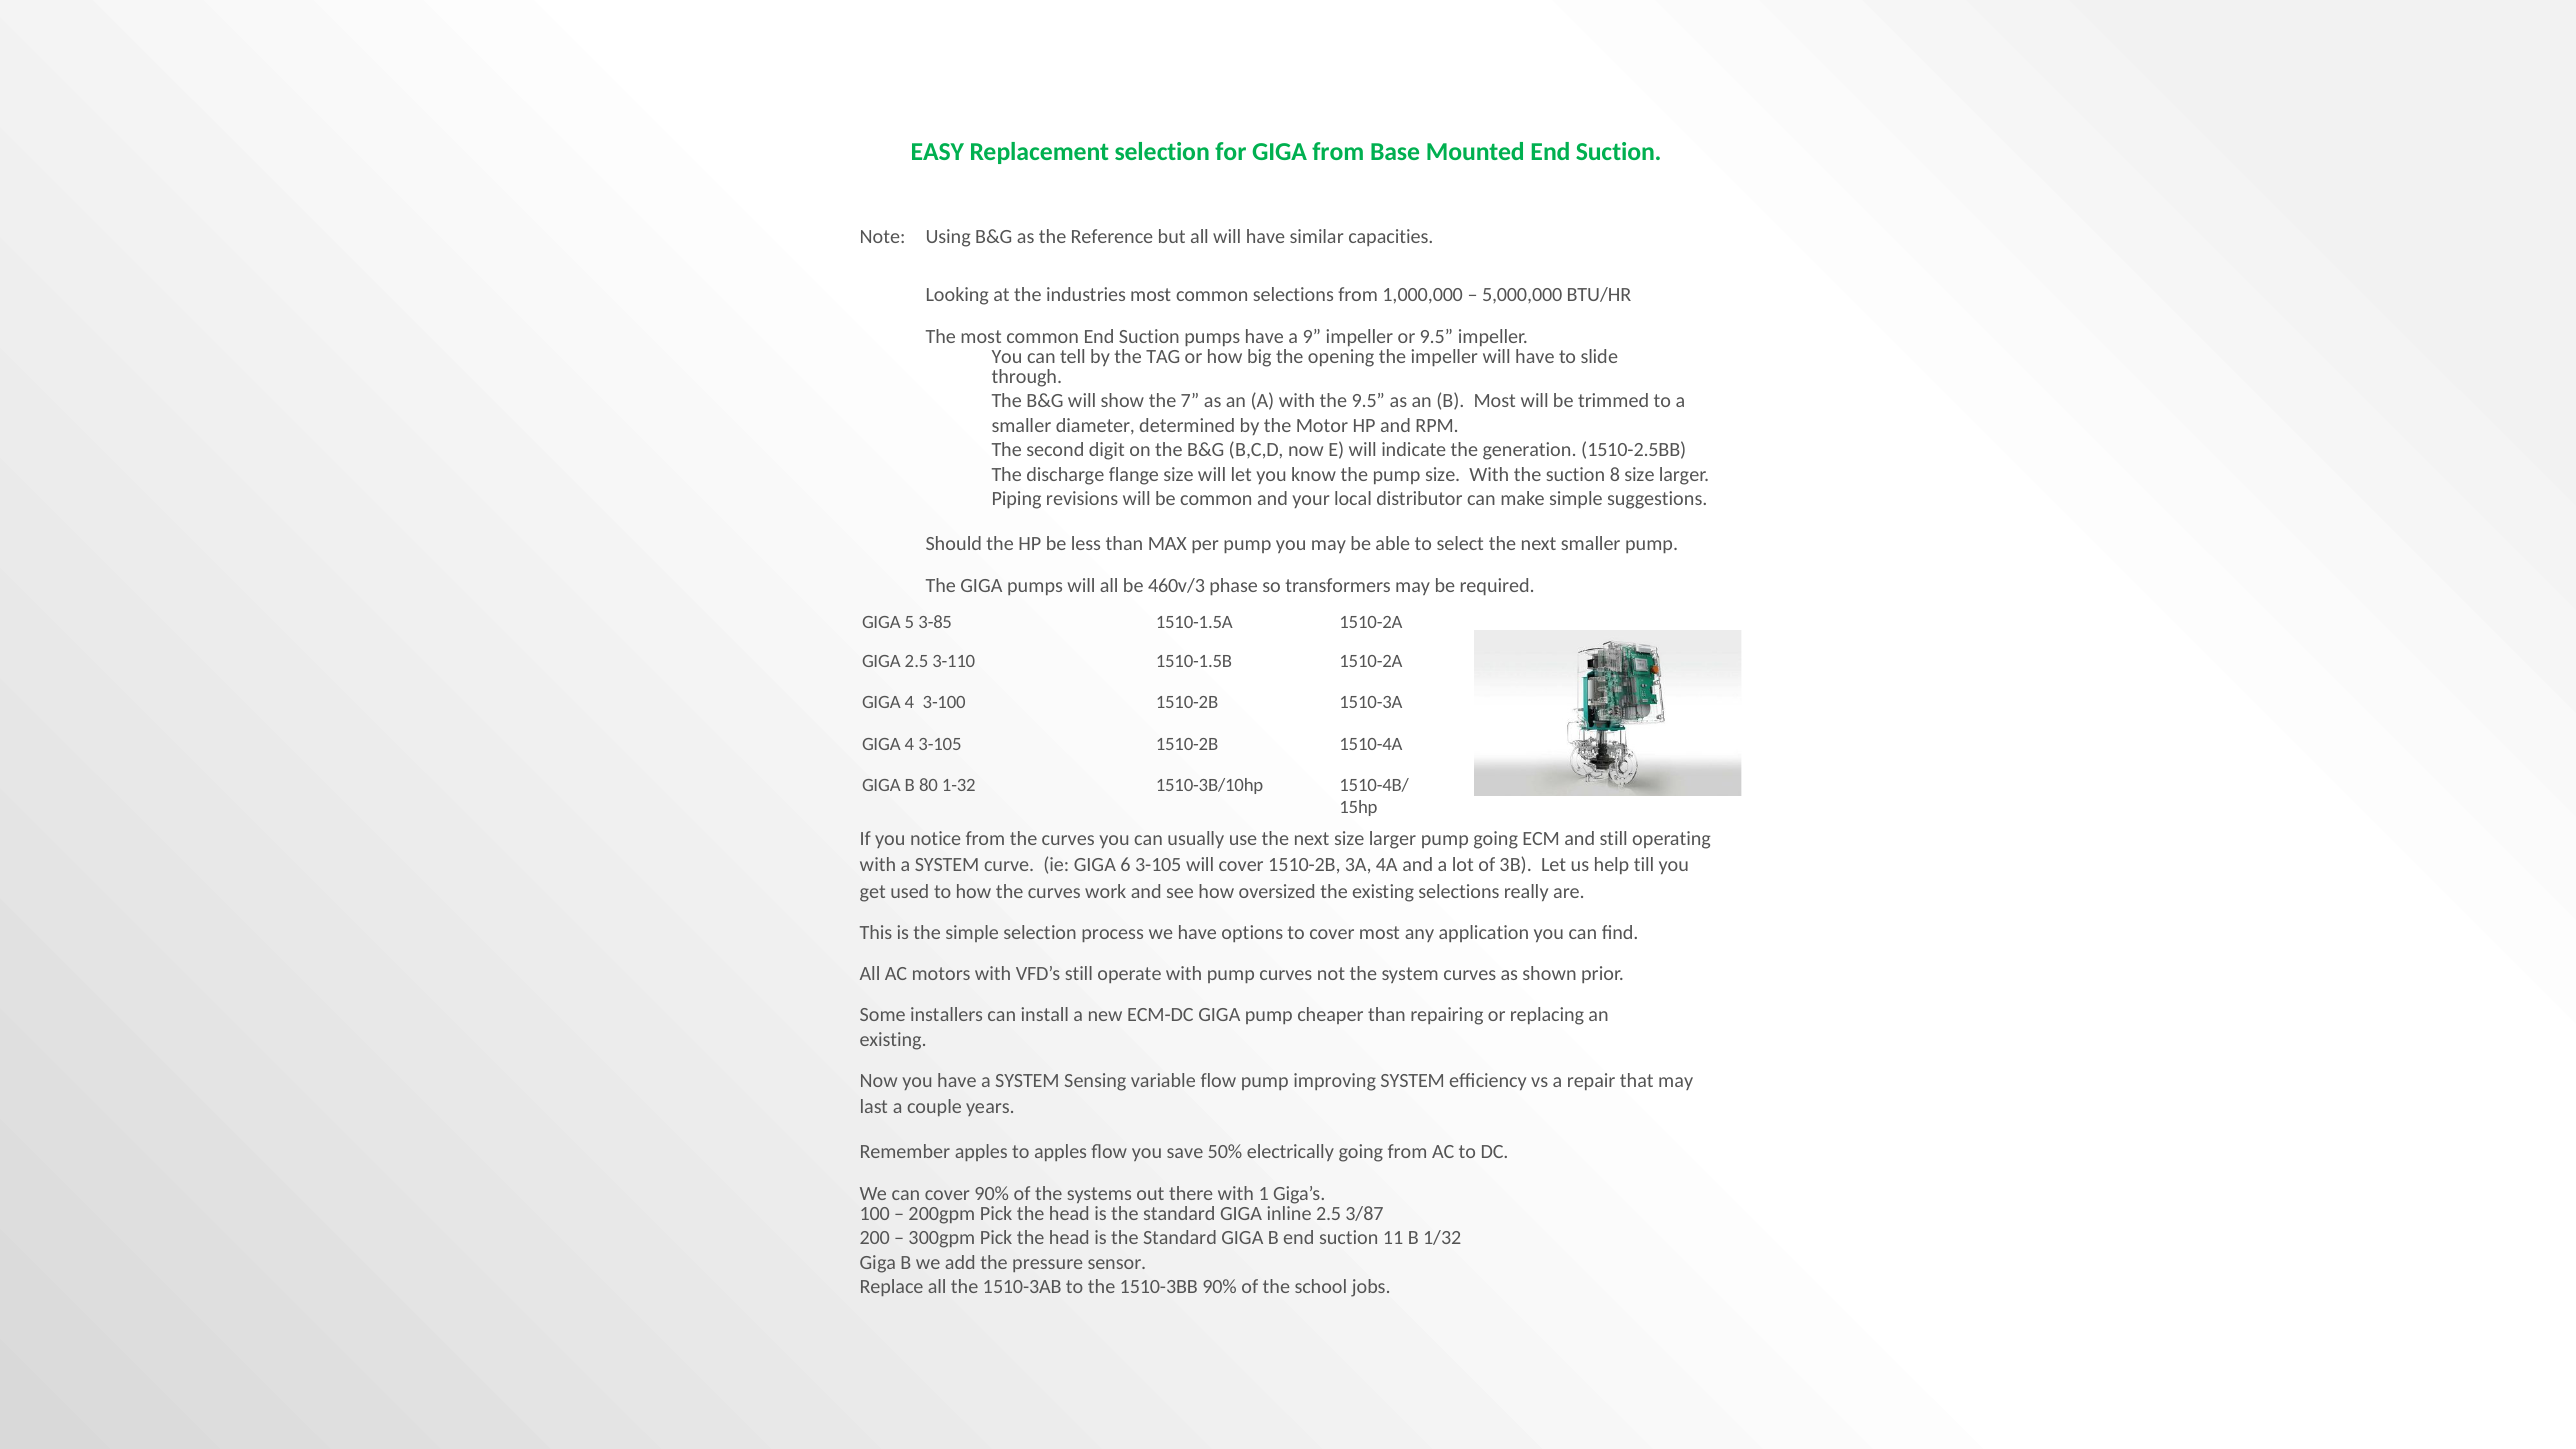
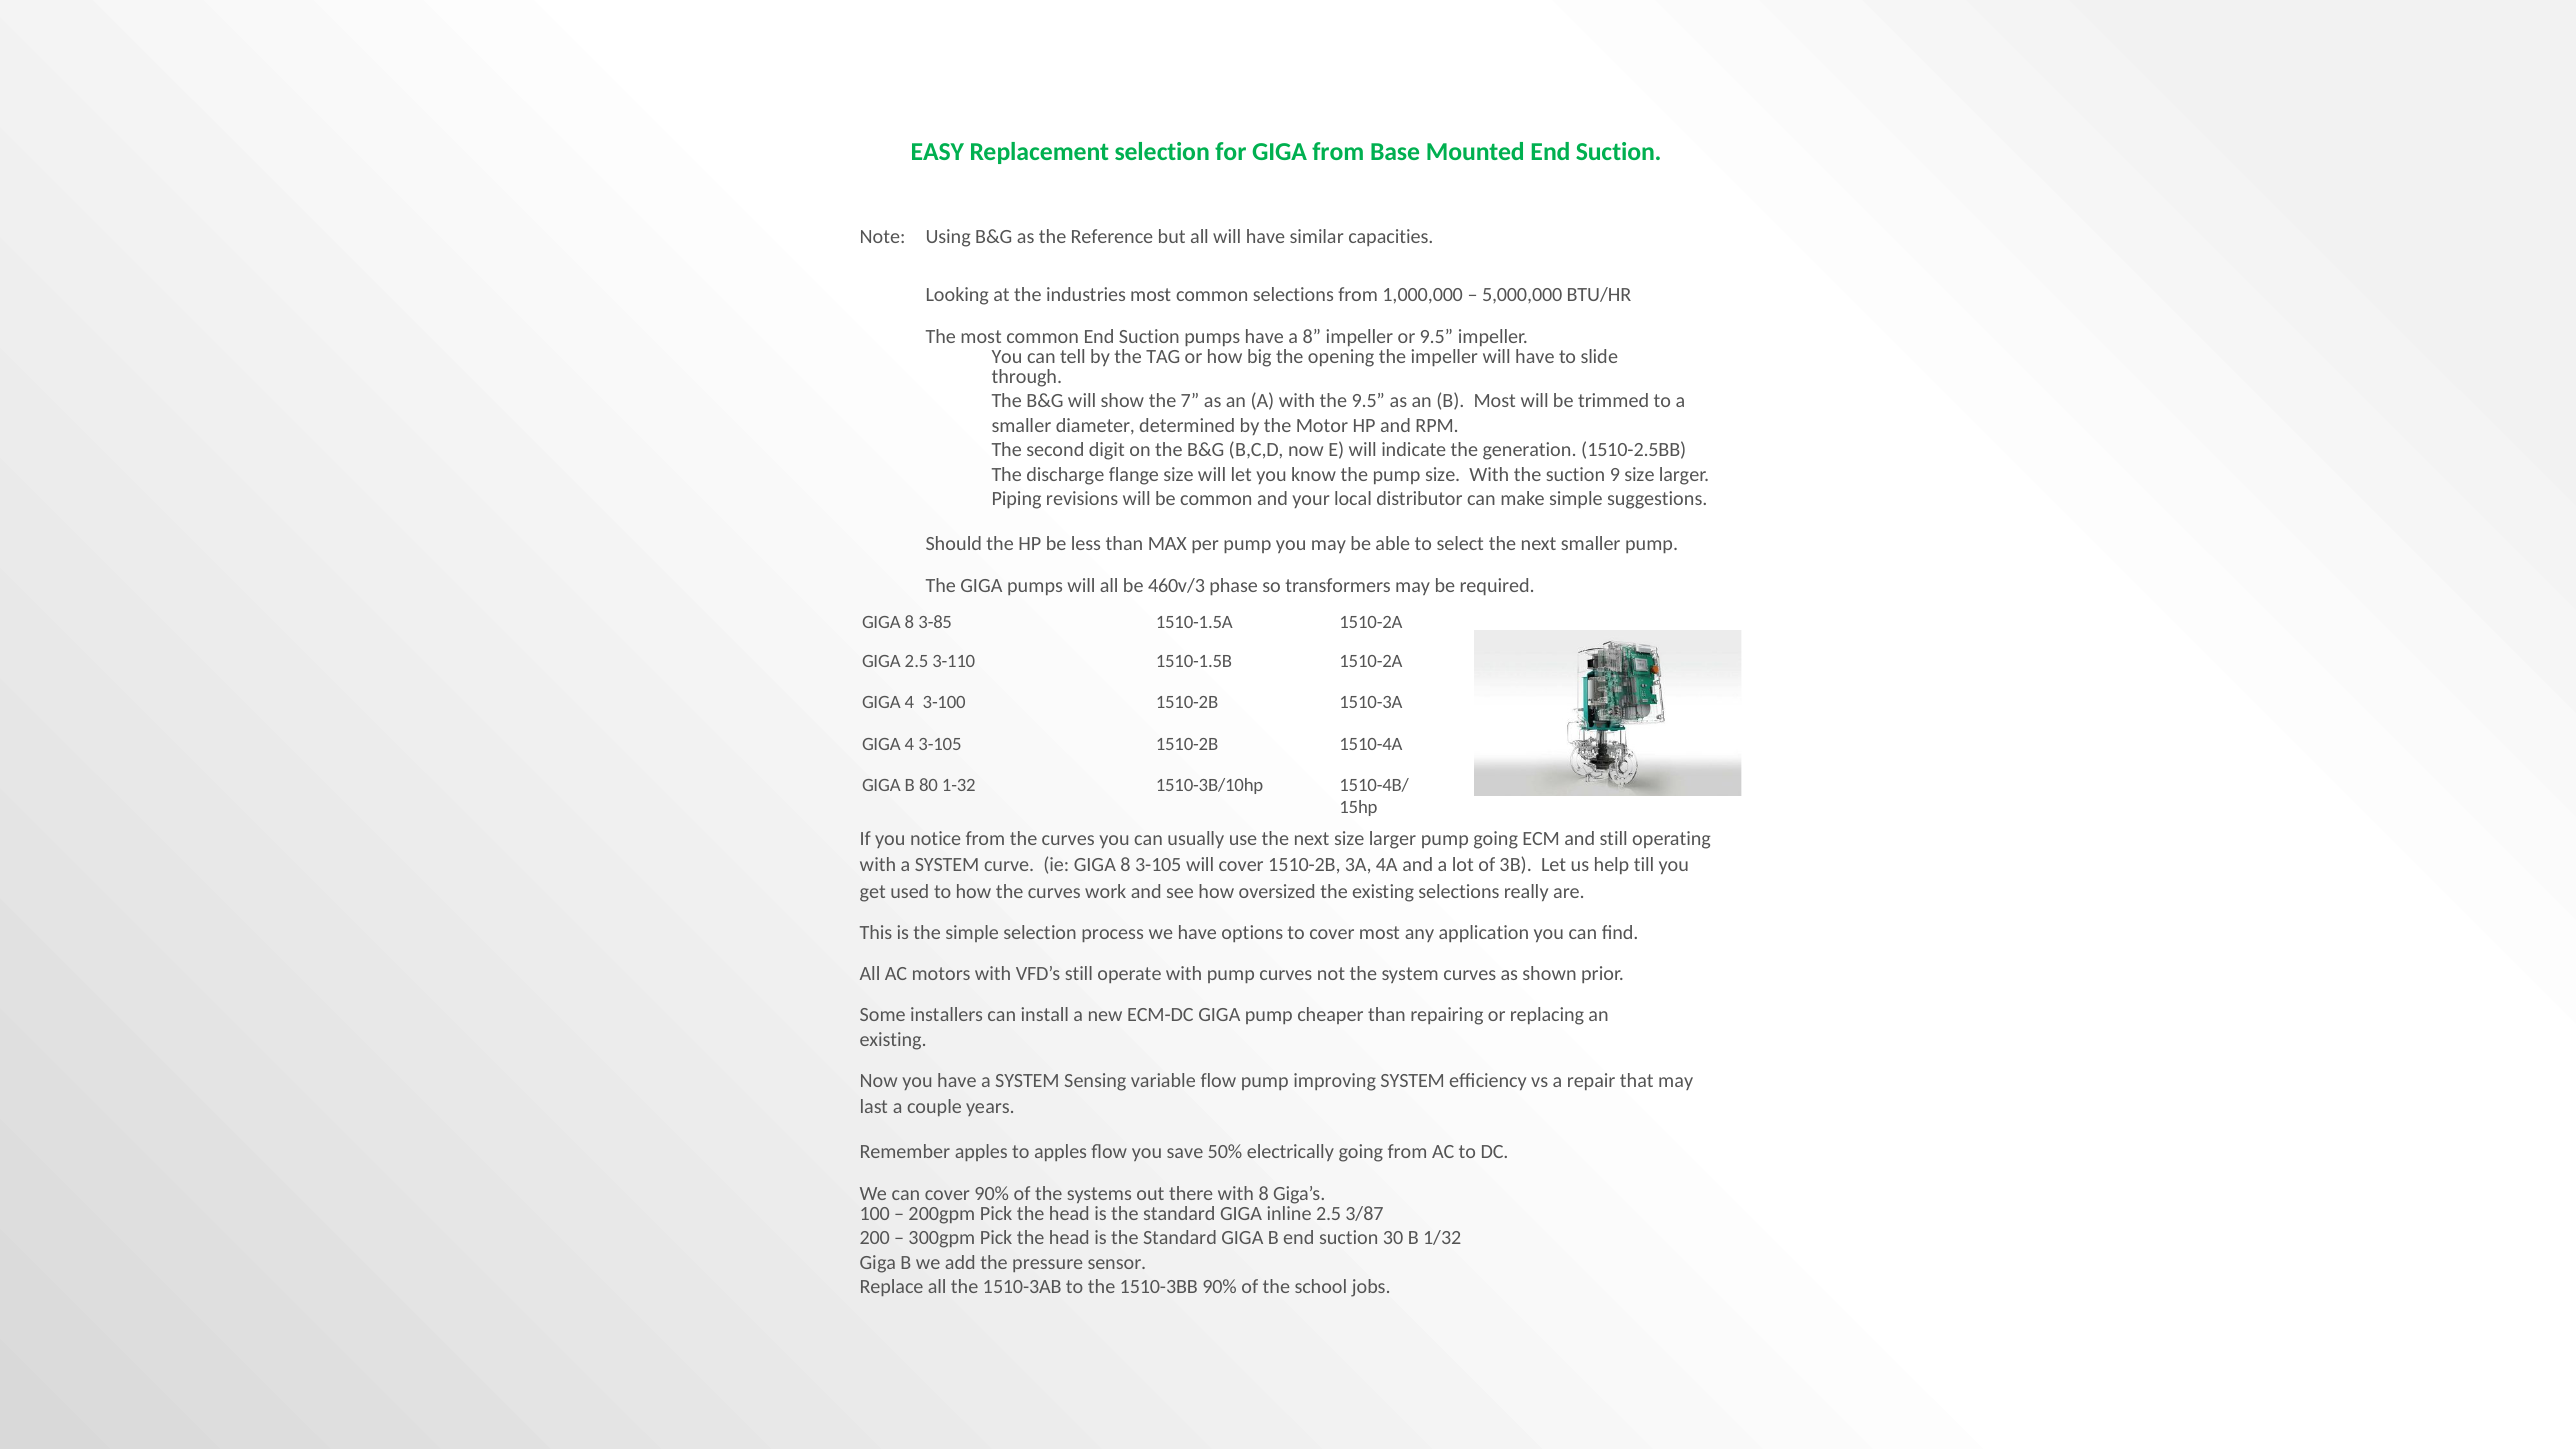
a 9: 9 -> 8
8: 8 -> 9
5 at (909, 622): 5 -> 8
ie GIGA 6: 6 -> 8
with 1: 1 -> 8
11: 11 -> 30
